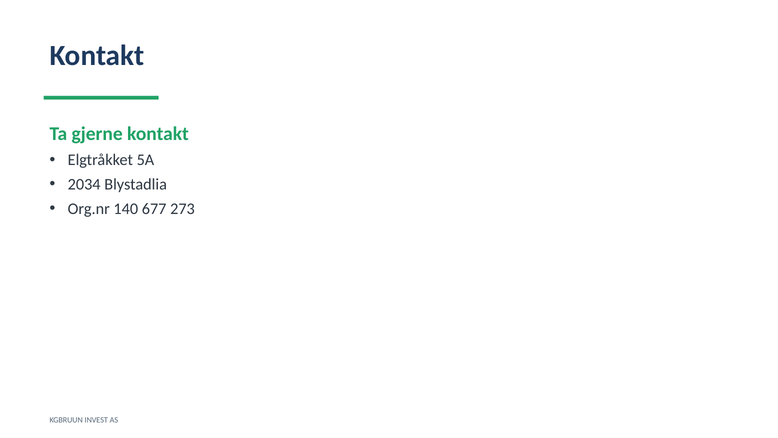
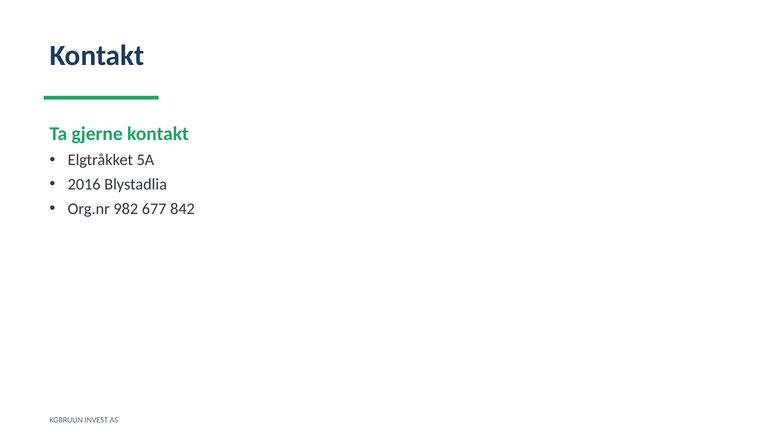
2034: 2034 -> 2016
140: 140 -> 982
273: 273 -> 842
